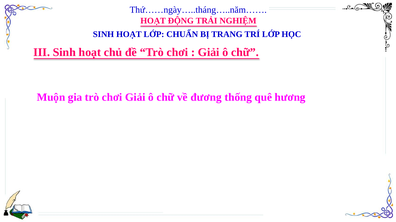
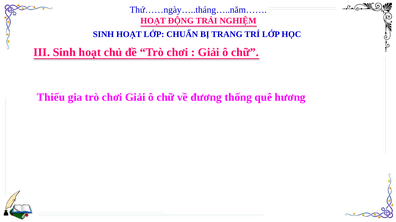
Muộn: Muộn -> Thiếu
